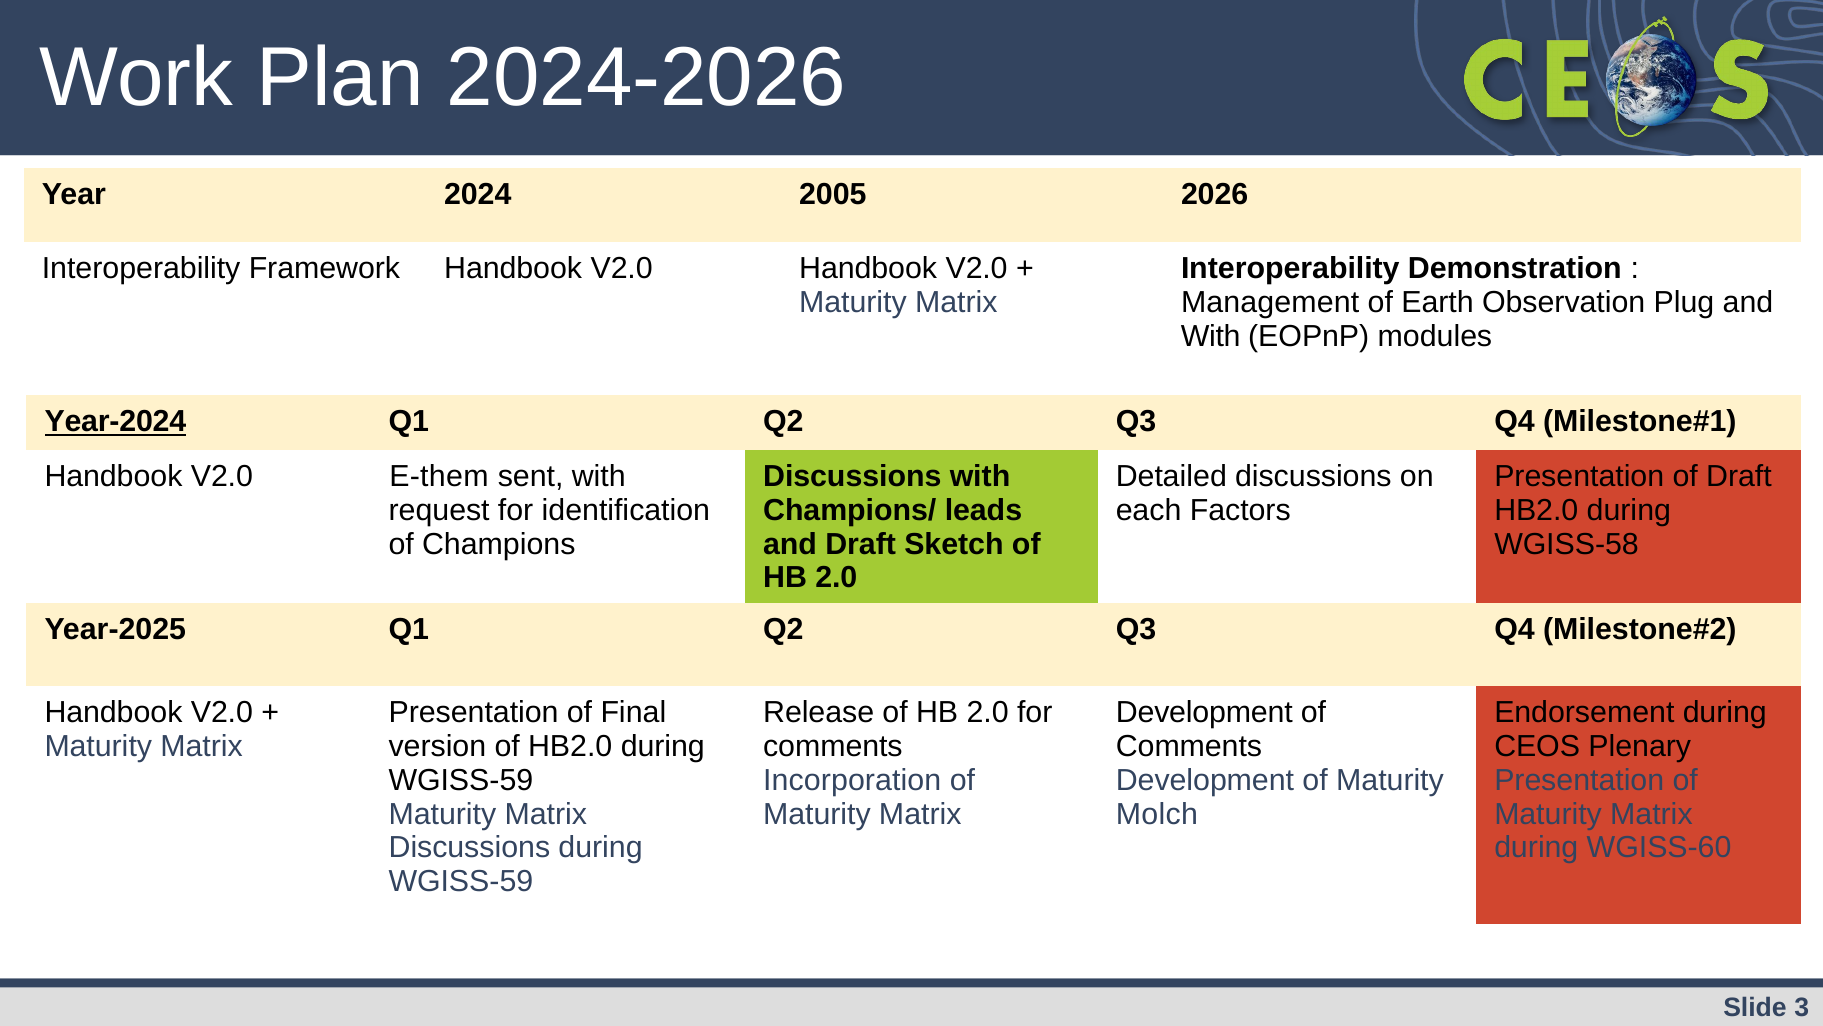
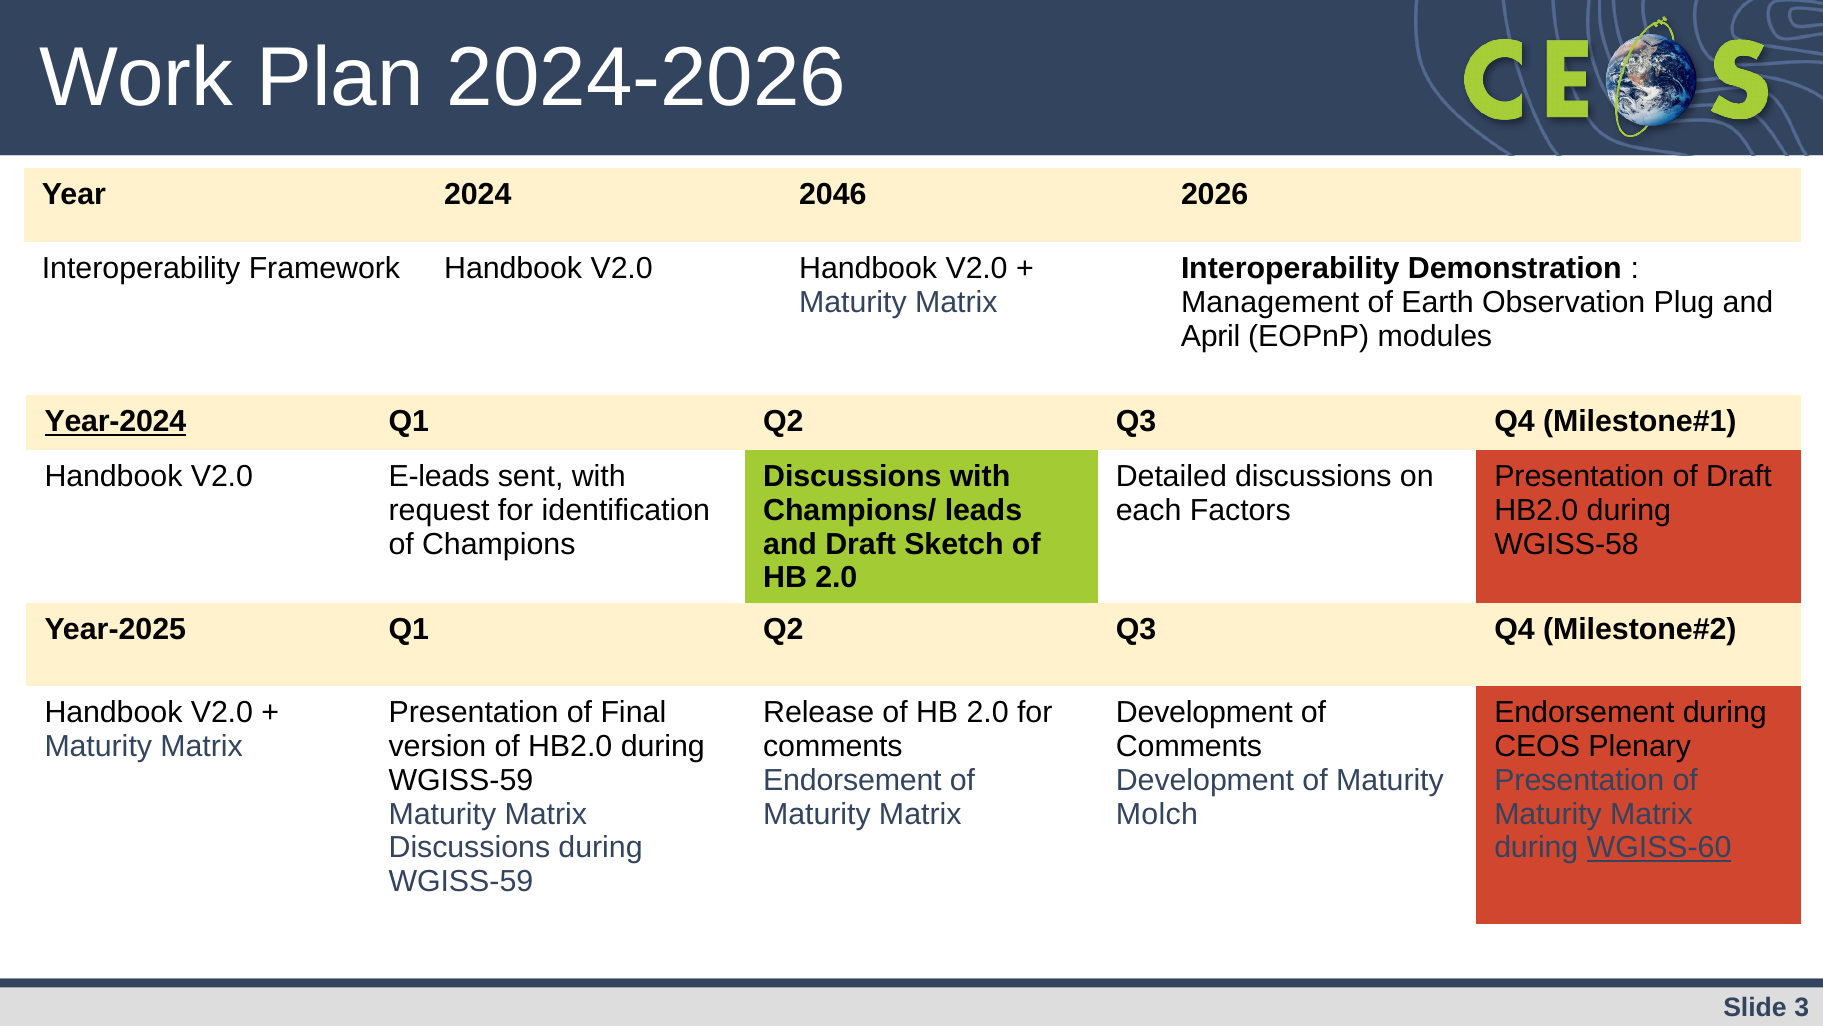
2005: 2005 -> 2046
With at (1211, 336): With -> April
E-them: E-them -> E-leads
Incorporation at (852, 780): Incorporation -> Endorsement
WGISS-60 underline: none -> present
